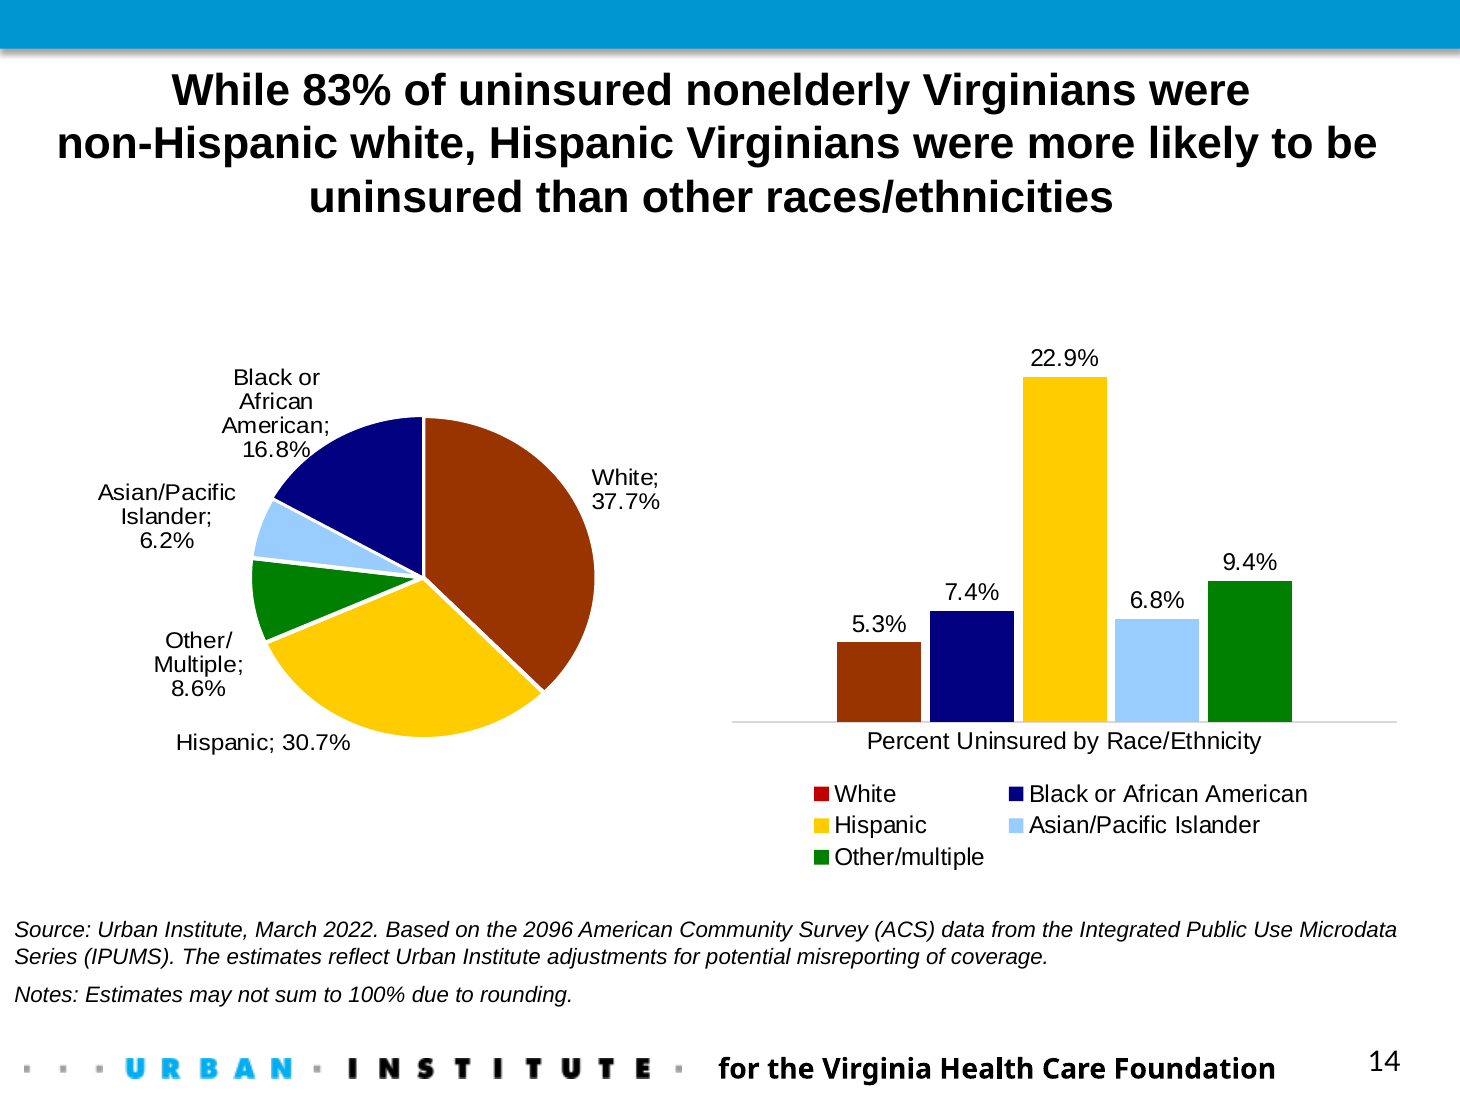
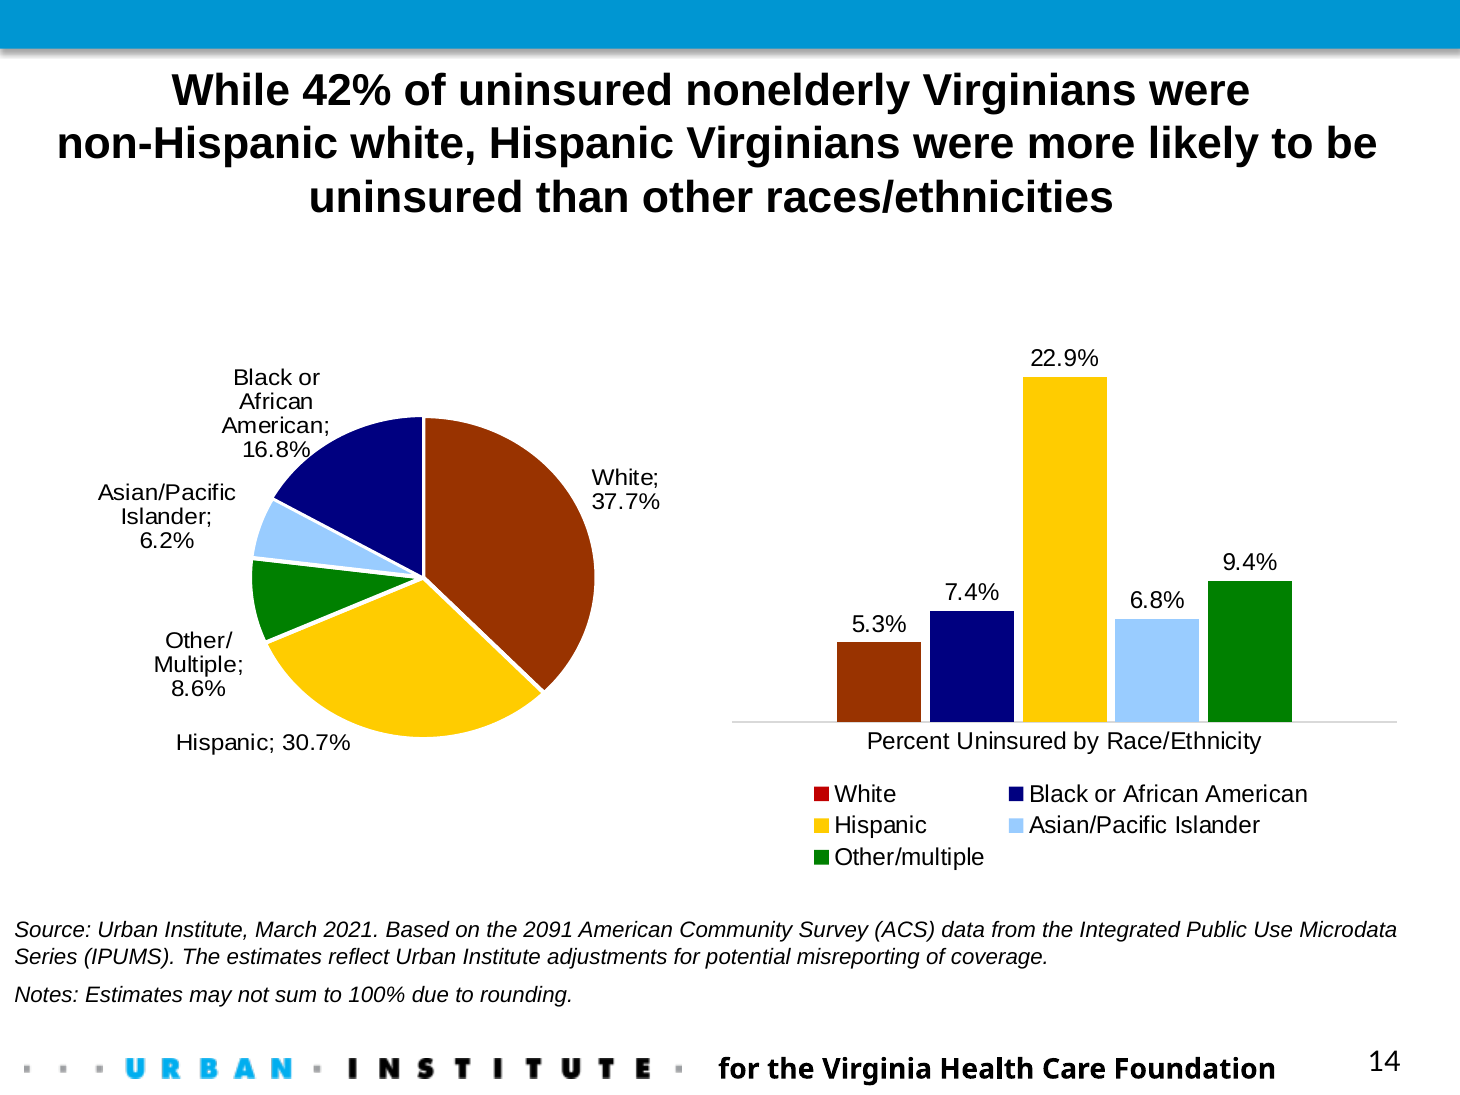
83%: 83% -> 42%
2022: 2022 -> 2021
2096: 2096 -> 2091
